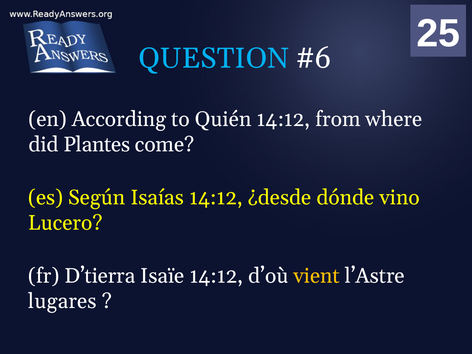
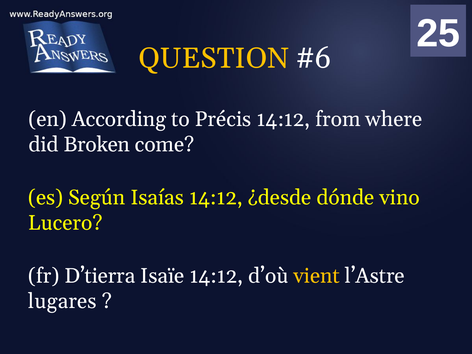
QUESTION colour: light blue -> yellow
Quién: Quién -> Précis
Plantes: Plantes -> Broken
